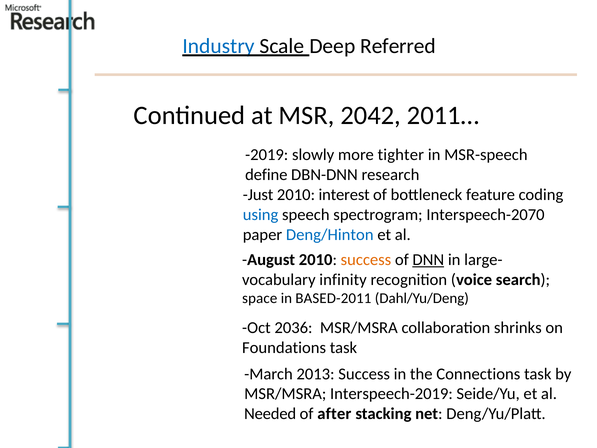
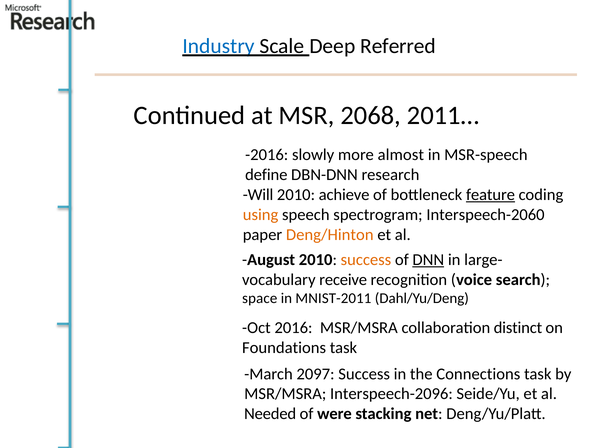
2042: 2042 -> 2068
-2019: -2019 -> -2016
tighter: tighter -> almost
Just: Just -> Will
interest: interest -> achieve
feature underline: none -> present
using colour: blue -> orange
Interspeech-2070: Interspeech-2070 -> Interspeech-2060
Deng/Hinton colour: blue -> orange
infinity: infinity -> receive
BASED-2011: BASED-2011 -> MNIST-2011
2036: 2036 -> 2016
shrinks: shrinks -> distinct
2013: 2013 -> 2097
Interspeech-2019: Interspeech-2019 -> Interspeech-2096
after: after -> were
